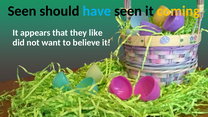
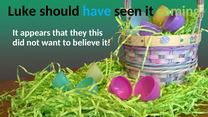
Seen at (22, 11): Seen -> Luke
coming colour: yellow -> light green
like: like -> this
